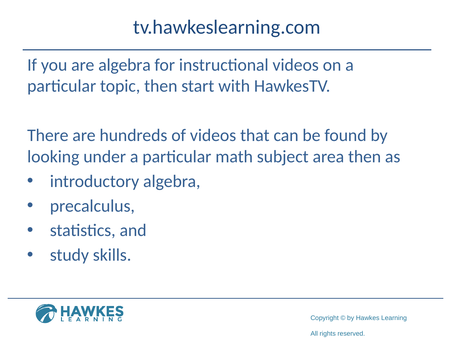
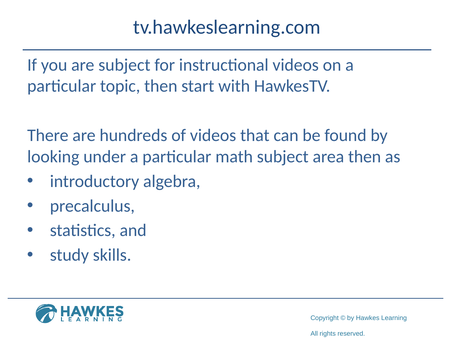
are algebra: algebra -> subject
